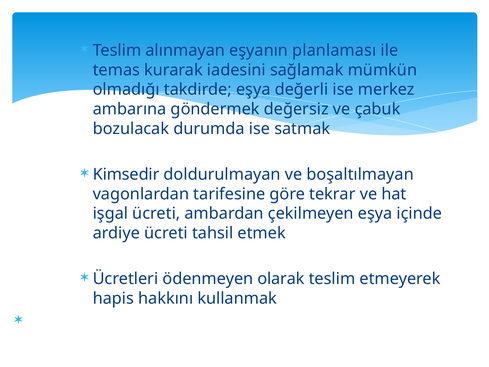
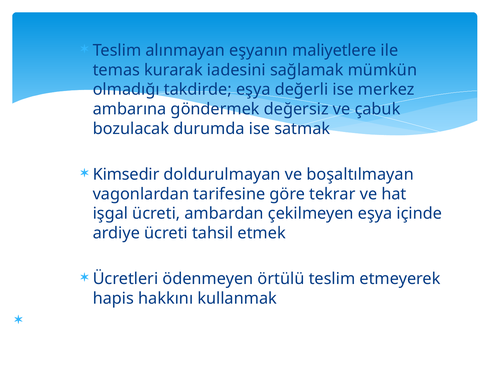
planlaması: planlaması -> maliyetlere
olarak: olarak -> örtülü
